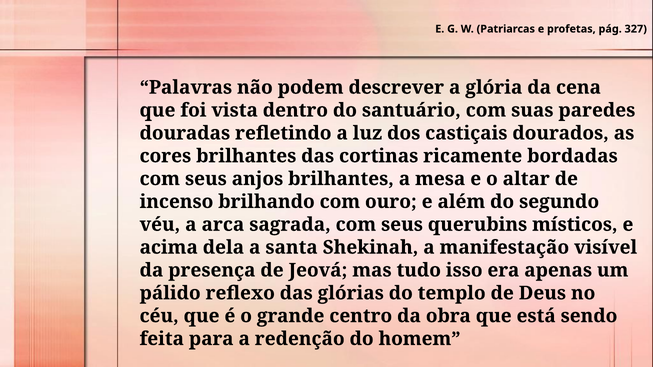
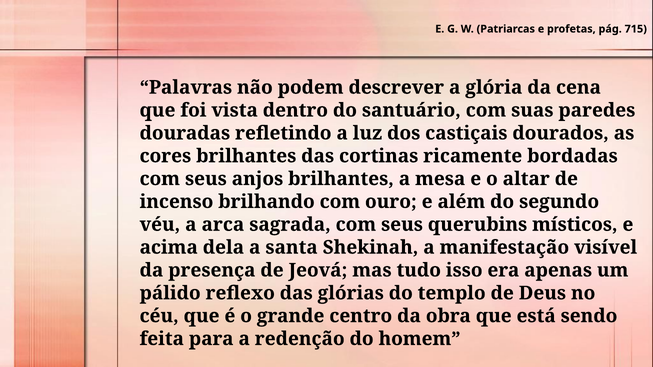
327: 327 -> 715
